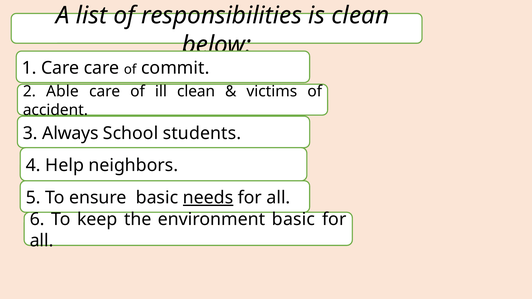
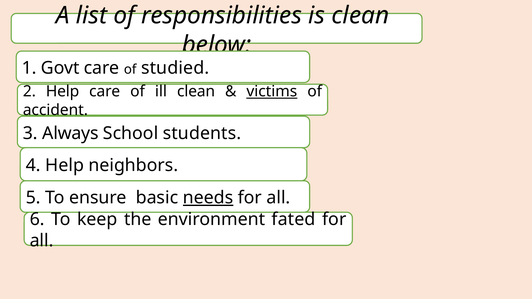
1 Care: Care -> Govt
commit: commit -> studied
2 Able: Able -> Help
victims underline: none -> present
environment basic: basic -> fated
